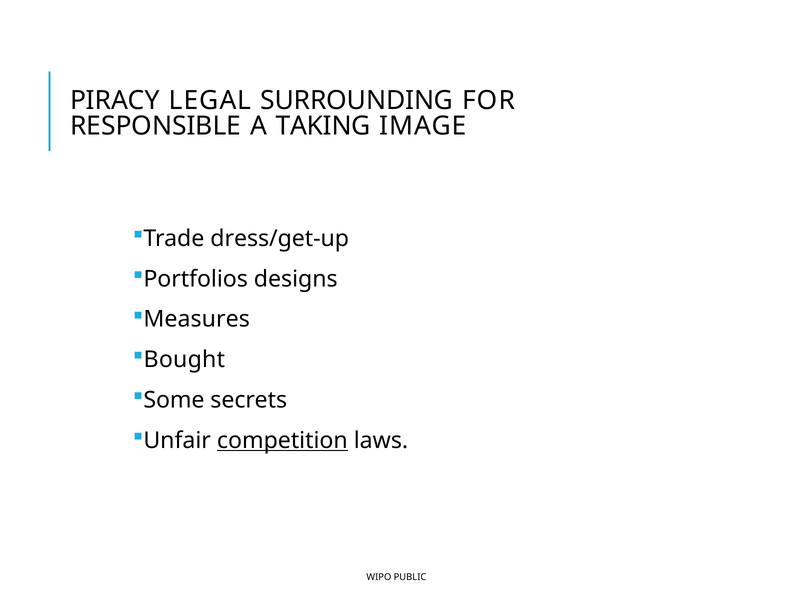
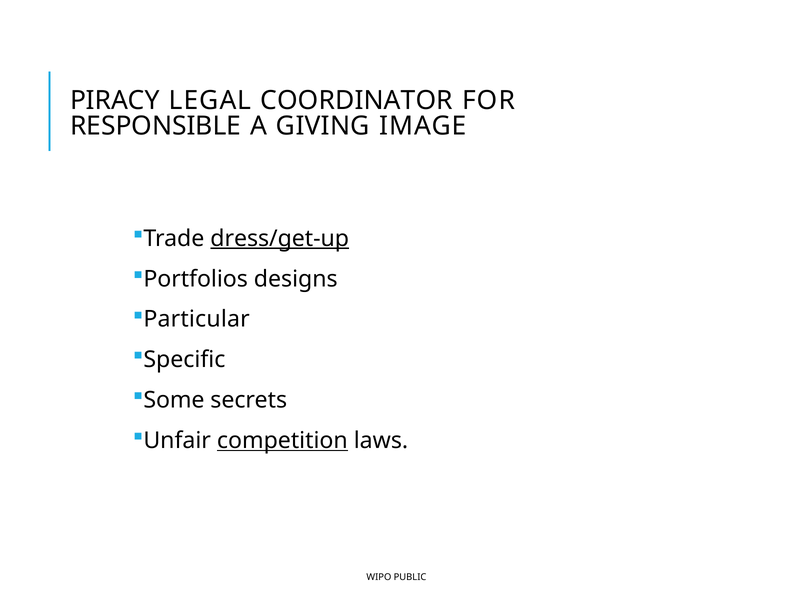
SURROUNDING: SURROUNDING -> COORDINATOR
TAKING: TAKING -> GIVING
dress/get-up underline: none -> present
Measures: Measures -> Particular
Bought: Bought -> Specific
